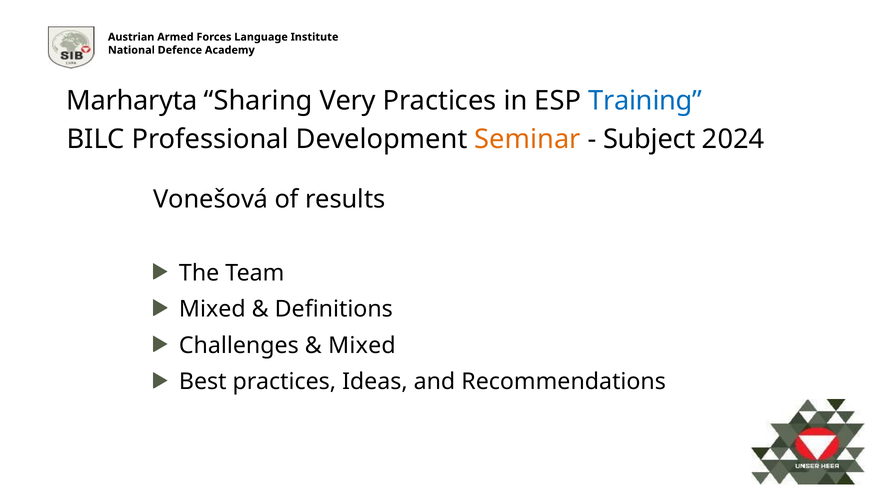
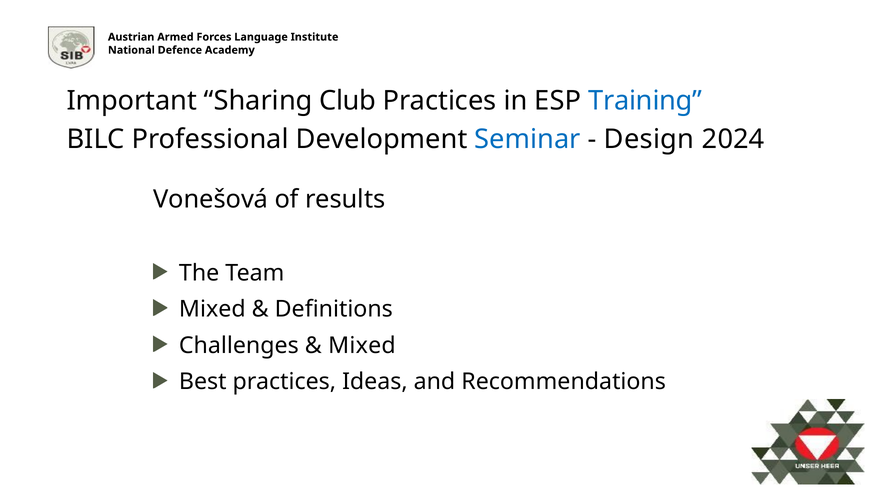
Marharyta: Marharyta -> Important
Very: Very -> Club
Seminar colour: orange -> blue
Subject: Subject -> Design
